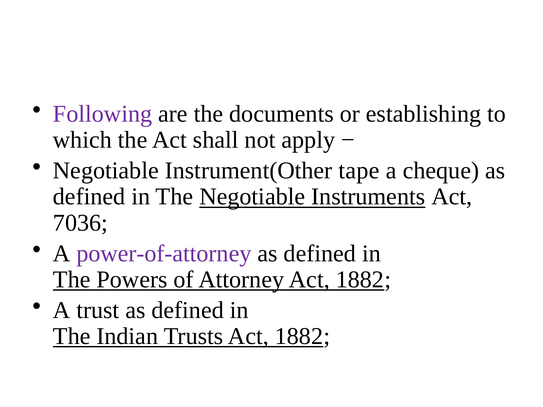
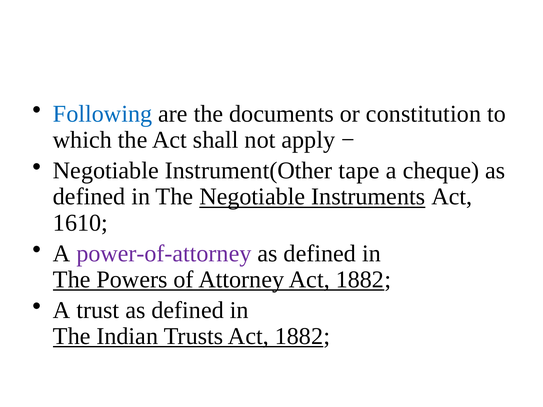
Following colour: purple -> blue
establishing: establishing -> constitution
7036: 7036 -> 1610
